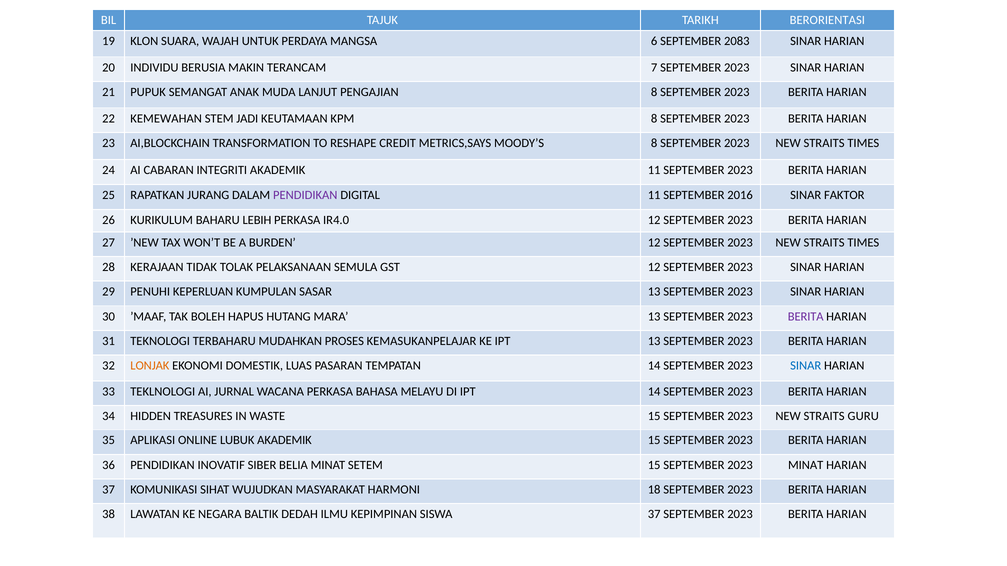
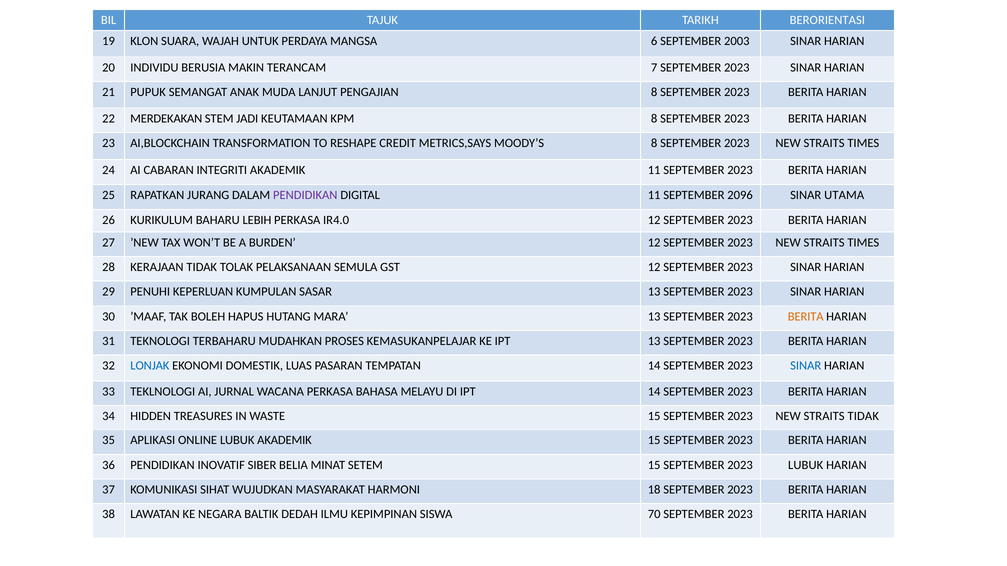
2083: 2083 -> 2003
KEMEWAHAN: KEMEWAHAN -> MERDEKAKAN
2016: 2016 -> 2096
FAKTOR: FAKTOR -> UTAMA
BERITA at (806, 317) colour: purple -> orange
LONJAK colour: orange -> blue
STRAITS GURU: GURU -> TIDAK
2023 MINAT: MINAT -> LUBUK
SISWA 37: 37 -> 70
